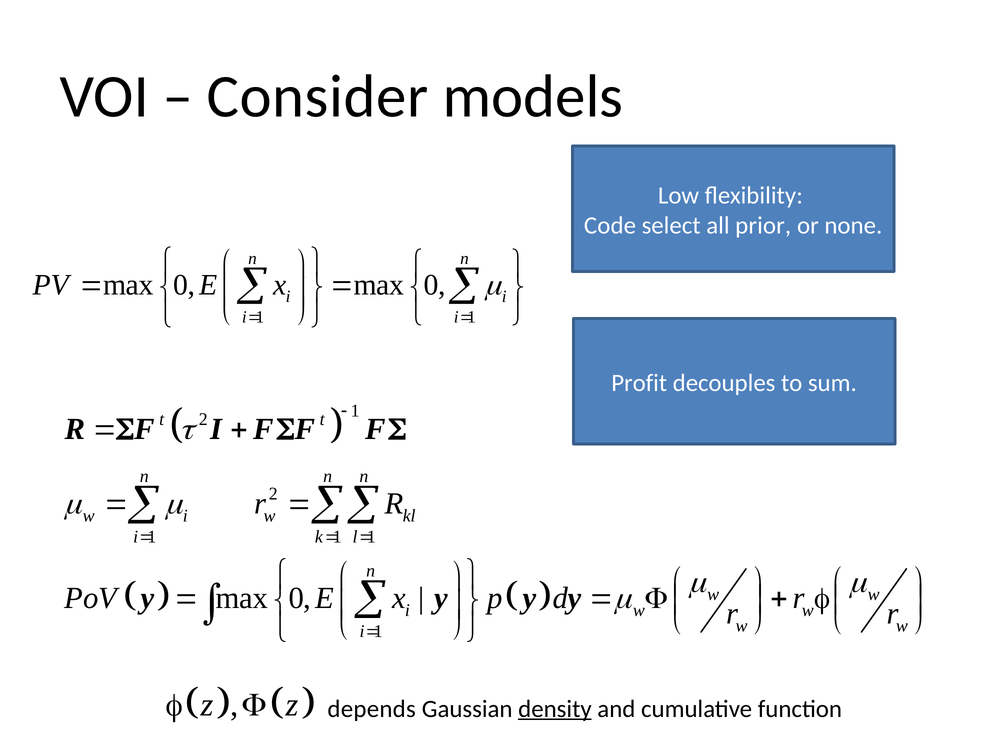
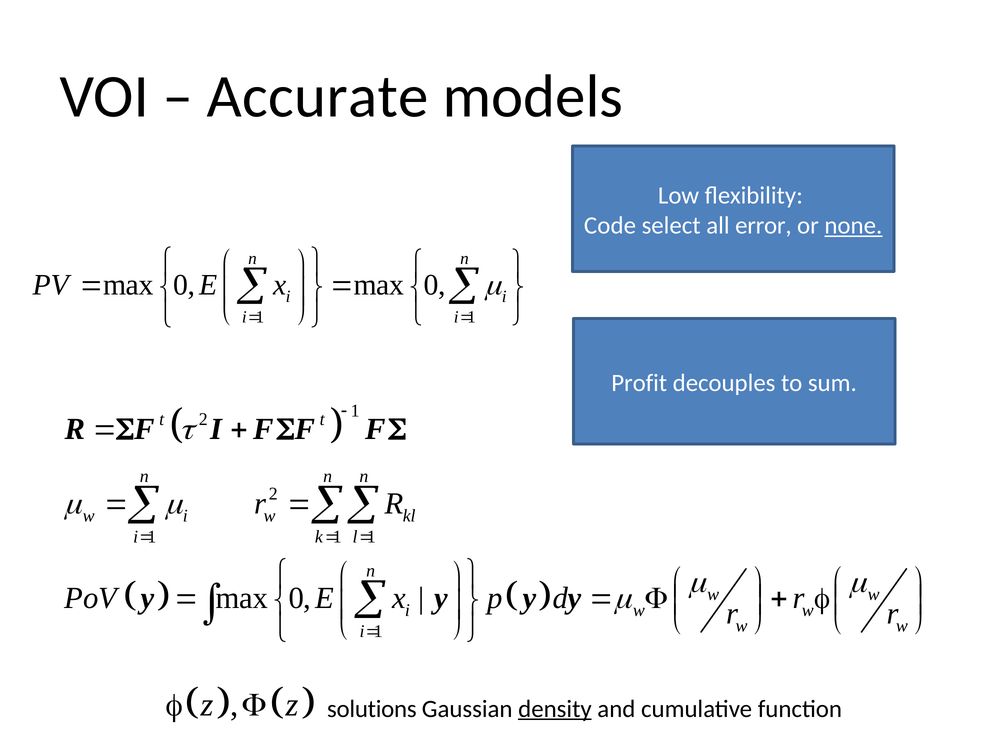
Consider: Consider -> Accurate
prior: prior -> error
none underline: none -> present
depends: depends -> solutions
